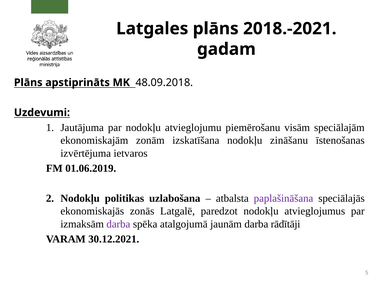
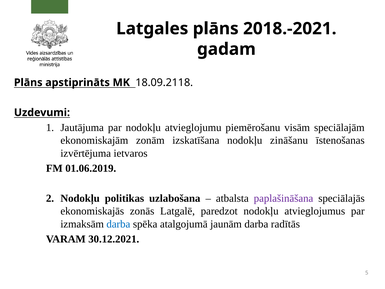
48.09.2018: 48.09.2018 -> 18.09.2118
darba at (118, 224) colour: purple -> blue
rādītāji: rādītāji -> radītās
